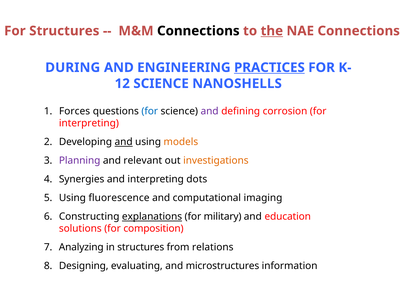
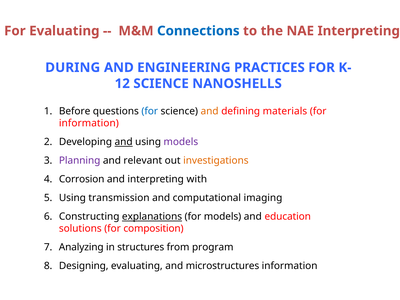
For Structures: Structures -> Evaluating
Connections at (198, 31) colour: black -> blue
the underline: present -> none
NAE Connections: Connections -> Interpreting
PRACTICES underline: present -> none
Forces: Forces -> Before
and at (210, 111) colour: purple -> orange
corrosion: corrosion -> materials
interpreting at (89, 123): interpreting -> information
models at (181, 142) colour: orange -> purple
Synergies: Synergies -> Corrosion
dots: dots -> with
fluorescence: fluorescence -> transmission
for military: military -> models
relations: relations -> program
